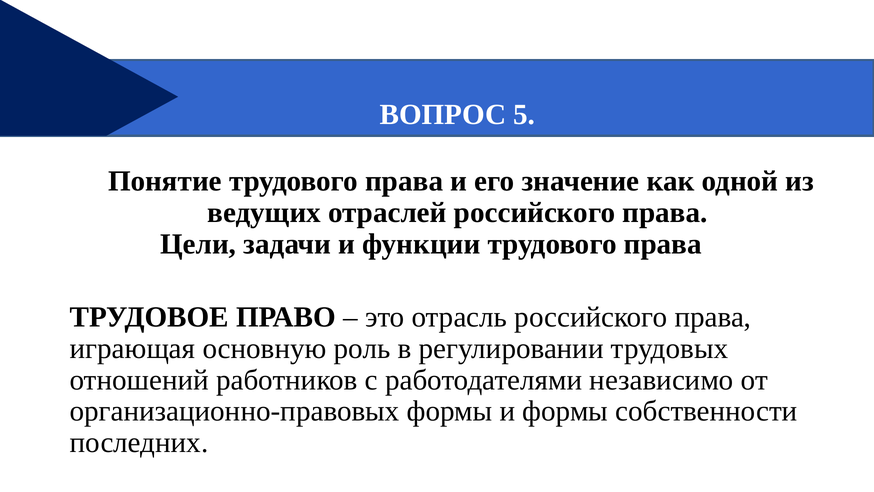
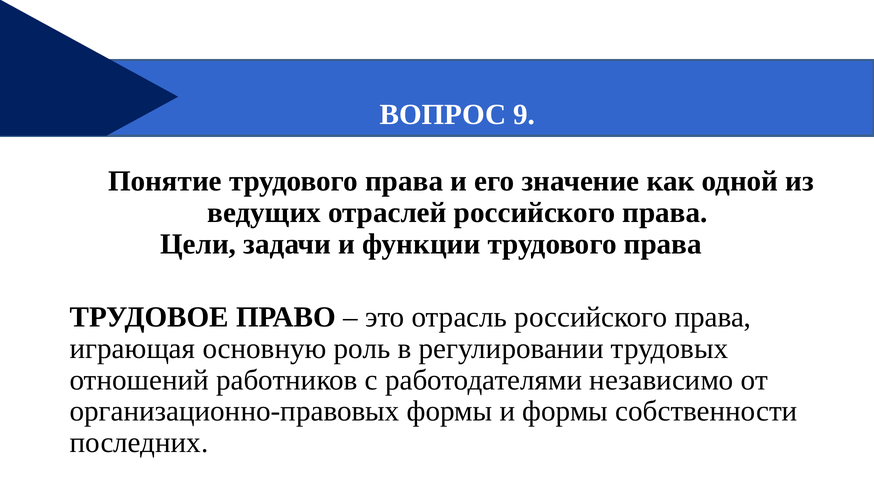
5: 5 -> 9
